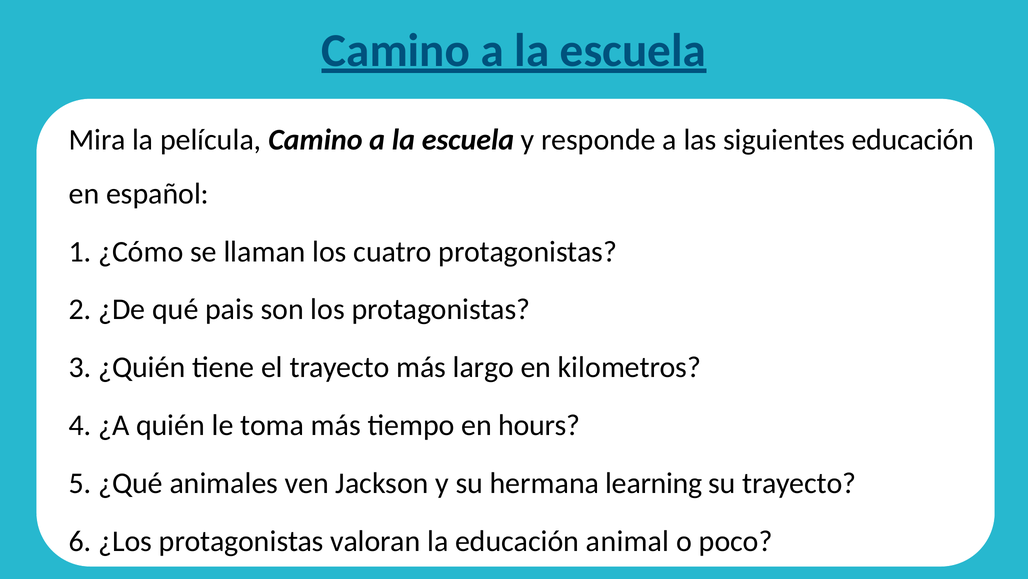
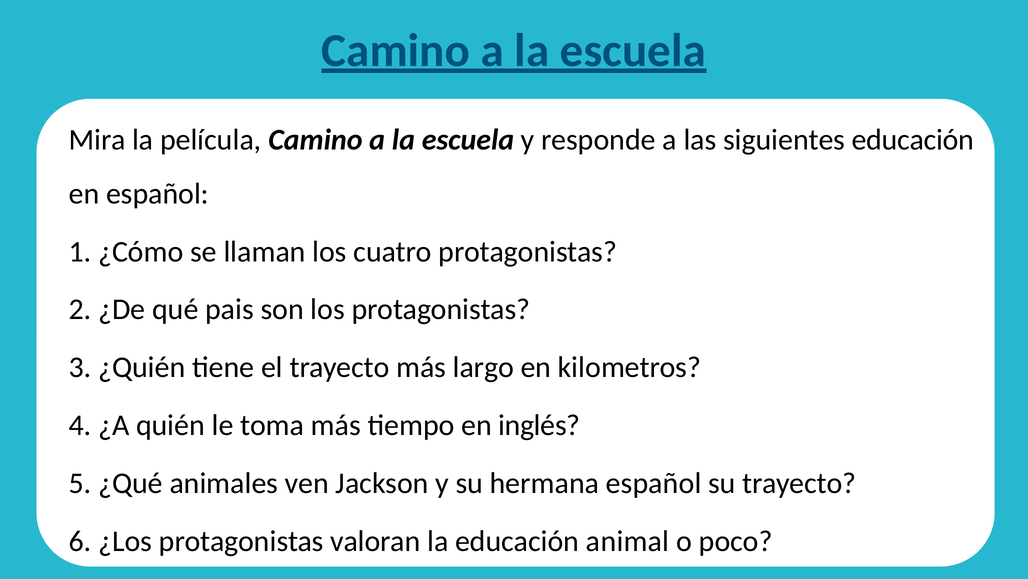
hours: hours -> inglés
hermana learning: learning -> español
